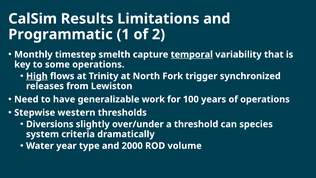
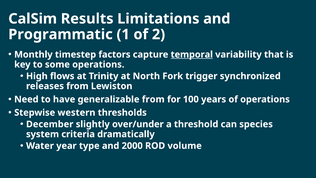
smelth: smelth -> factors
High underline: present -> none
generalizable work: work -> from
Diversions: Diversions -> December
